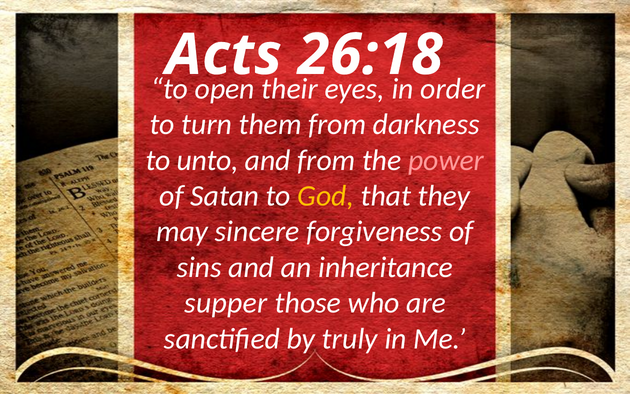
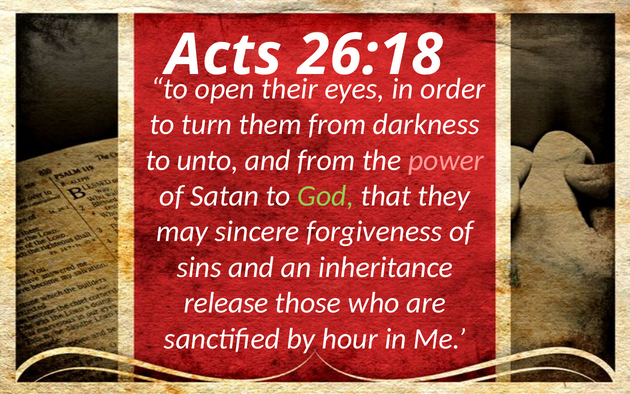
God colour: yellow -> light green
supper: supper -> release
truly: truly -> hour
